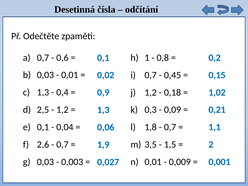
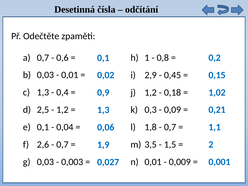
0,7 at (151, 75): 0,7 -> 2,9
